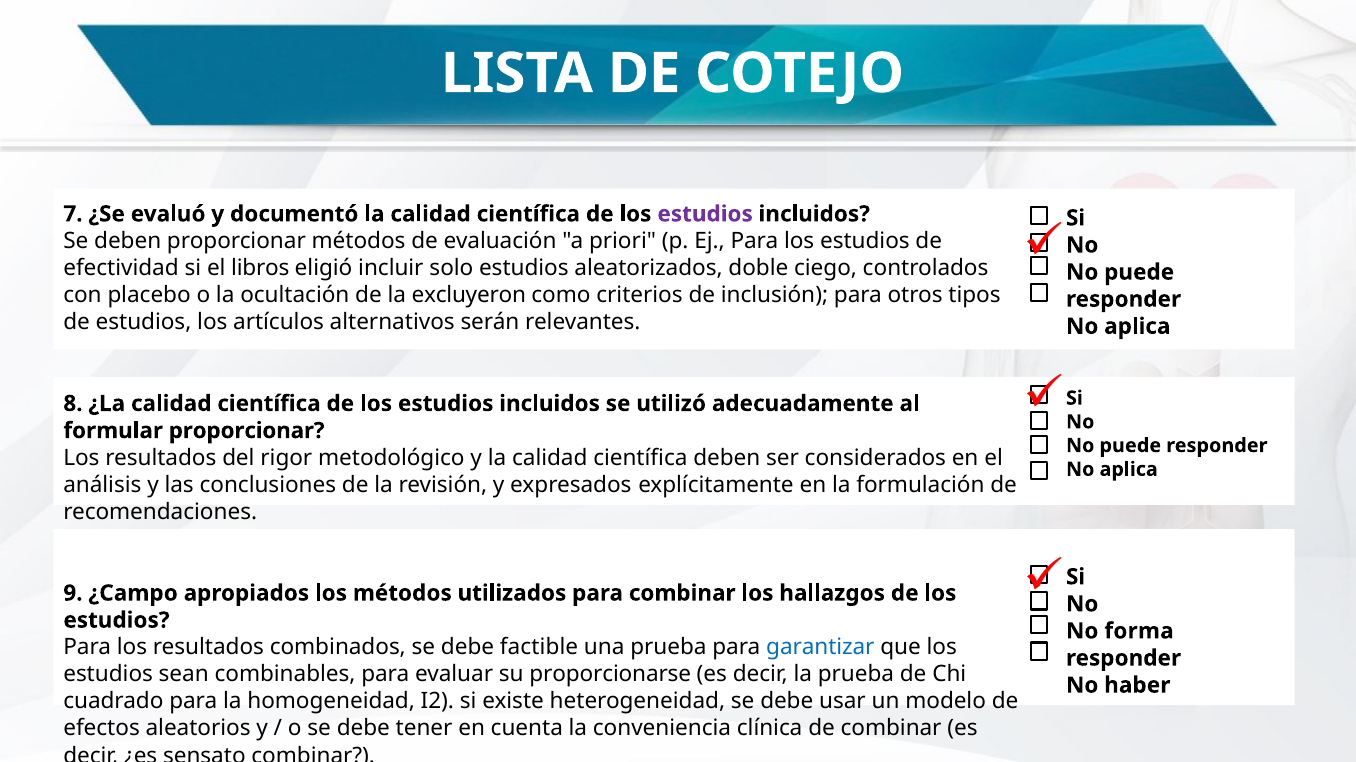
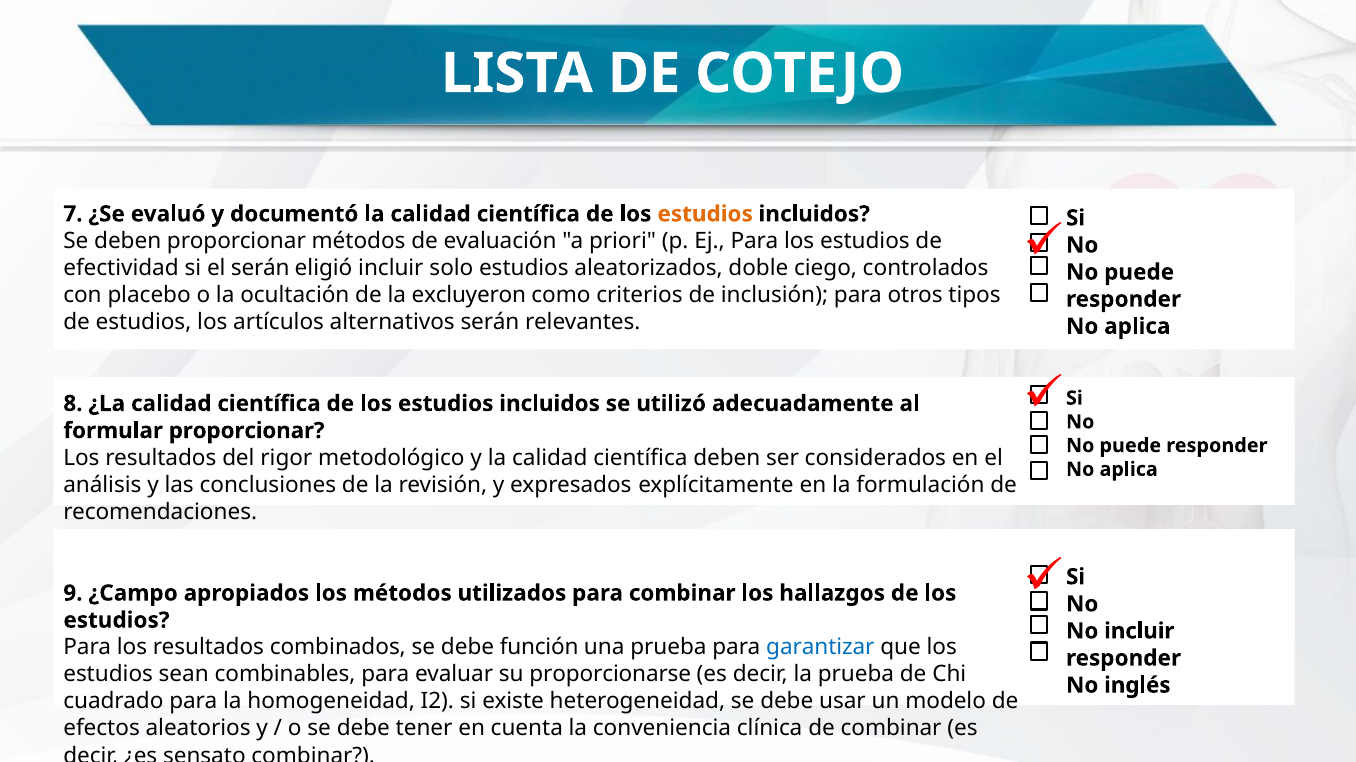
estudios at (705, 214) colour: purple -> orange
el libros: libros -> serán
No forma: forma -> incluir
factible: factible -> función
haber: haber -> inglés
